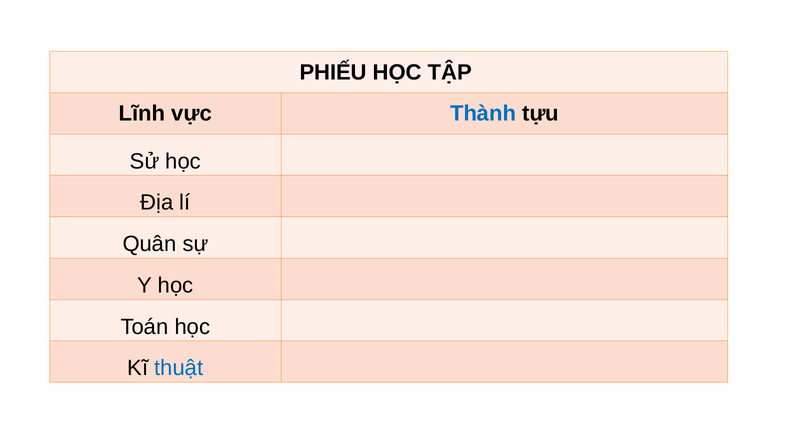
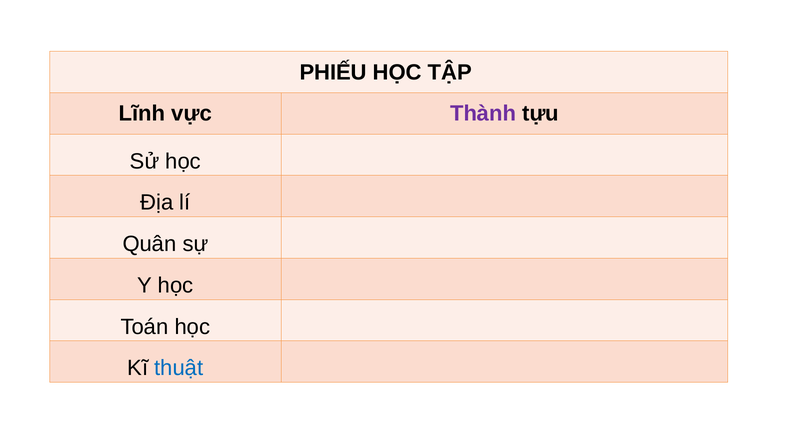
Thành colour: blue -> purple
